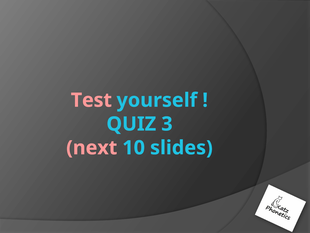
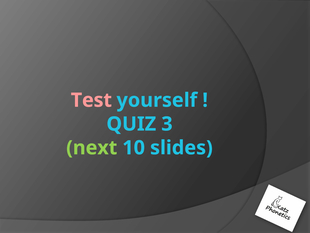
next colour: pink -> light green
